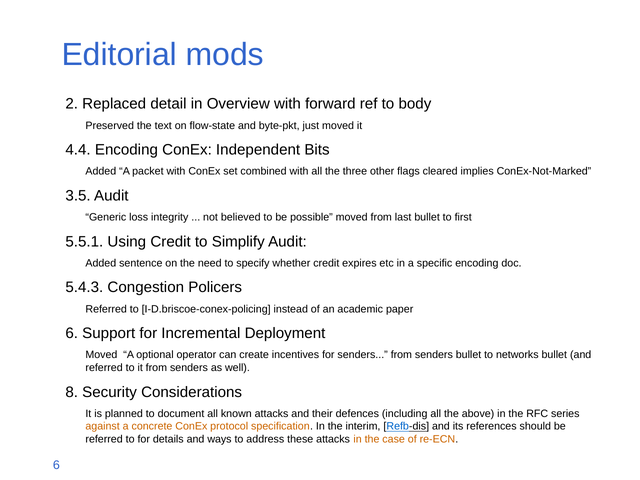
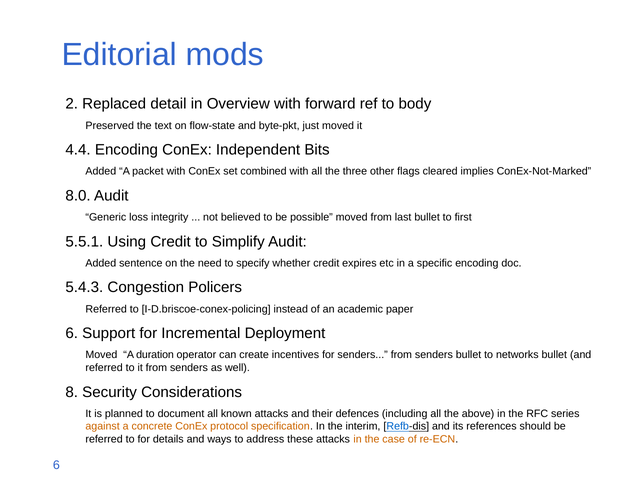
3.5: 3.5 -> 8.0
optional: optional -> duration
